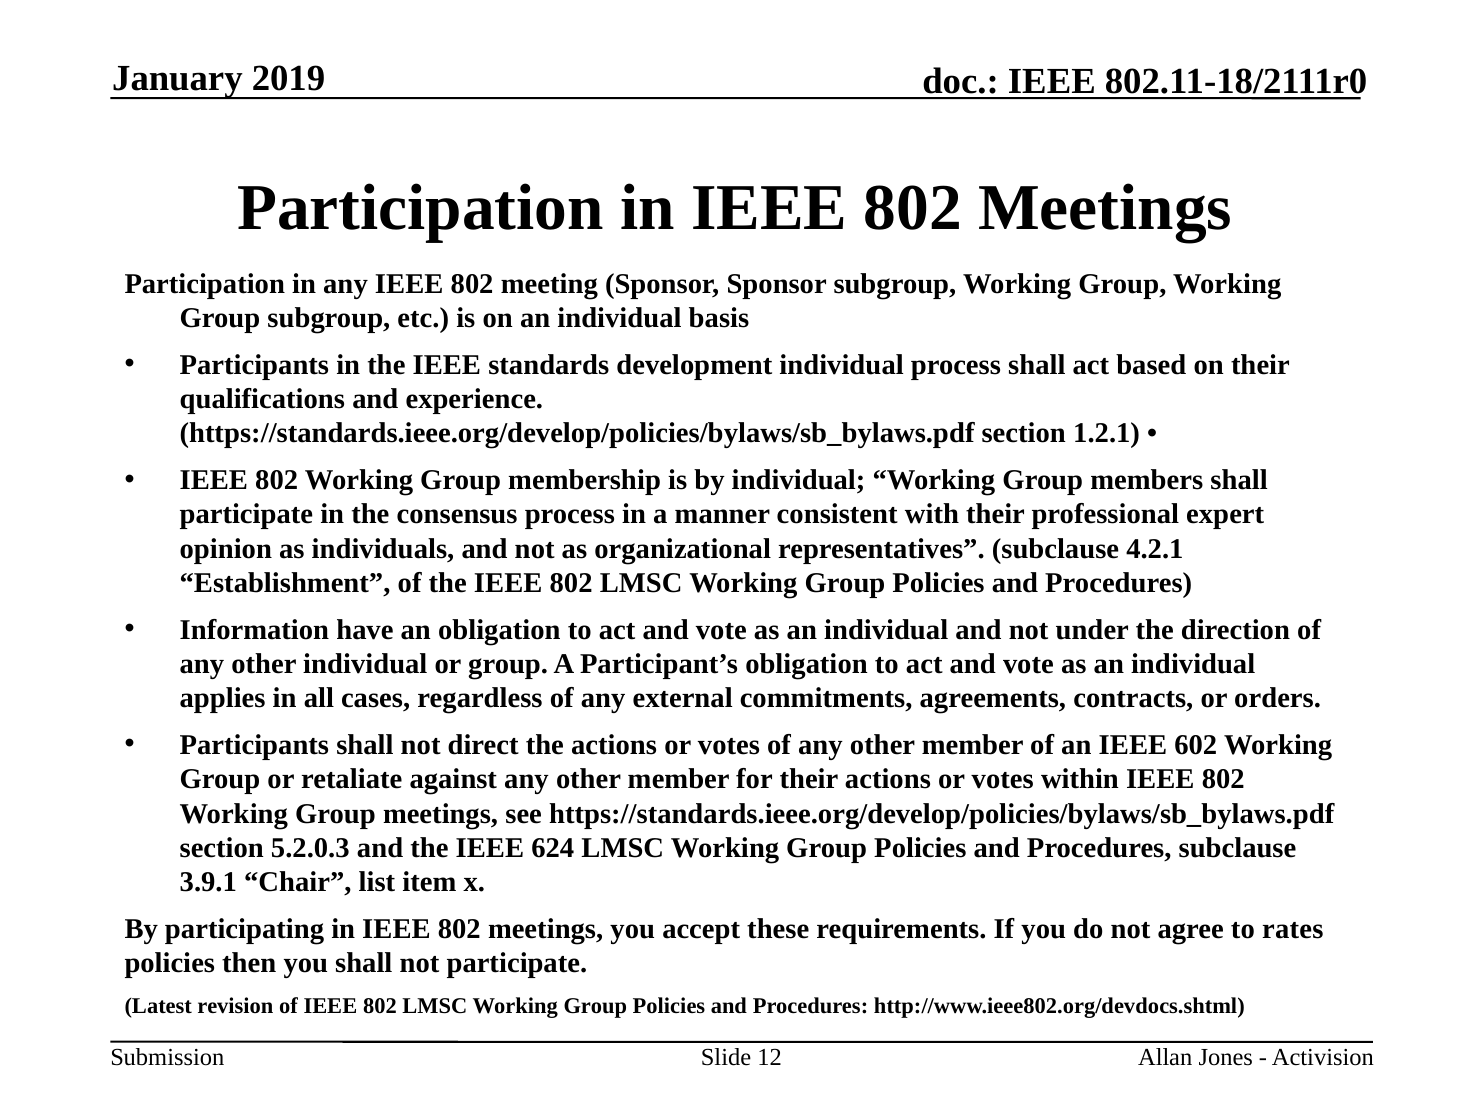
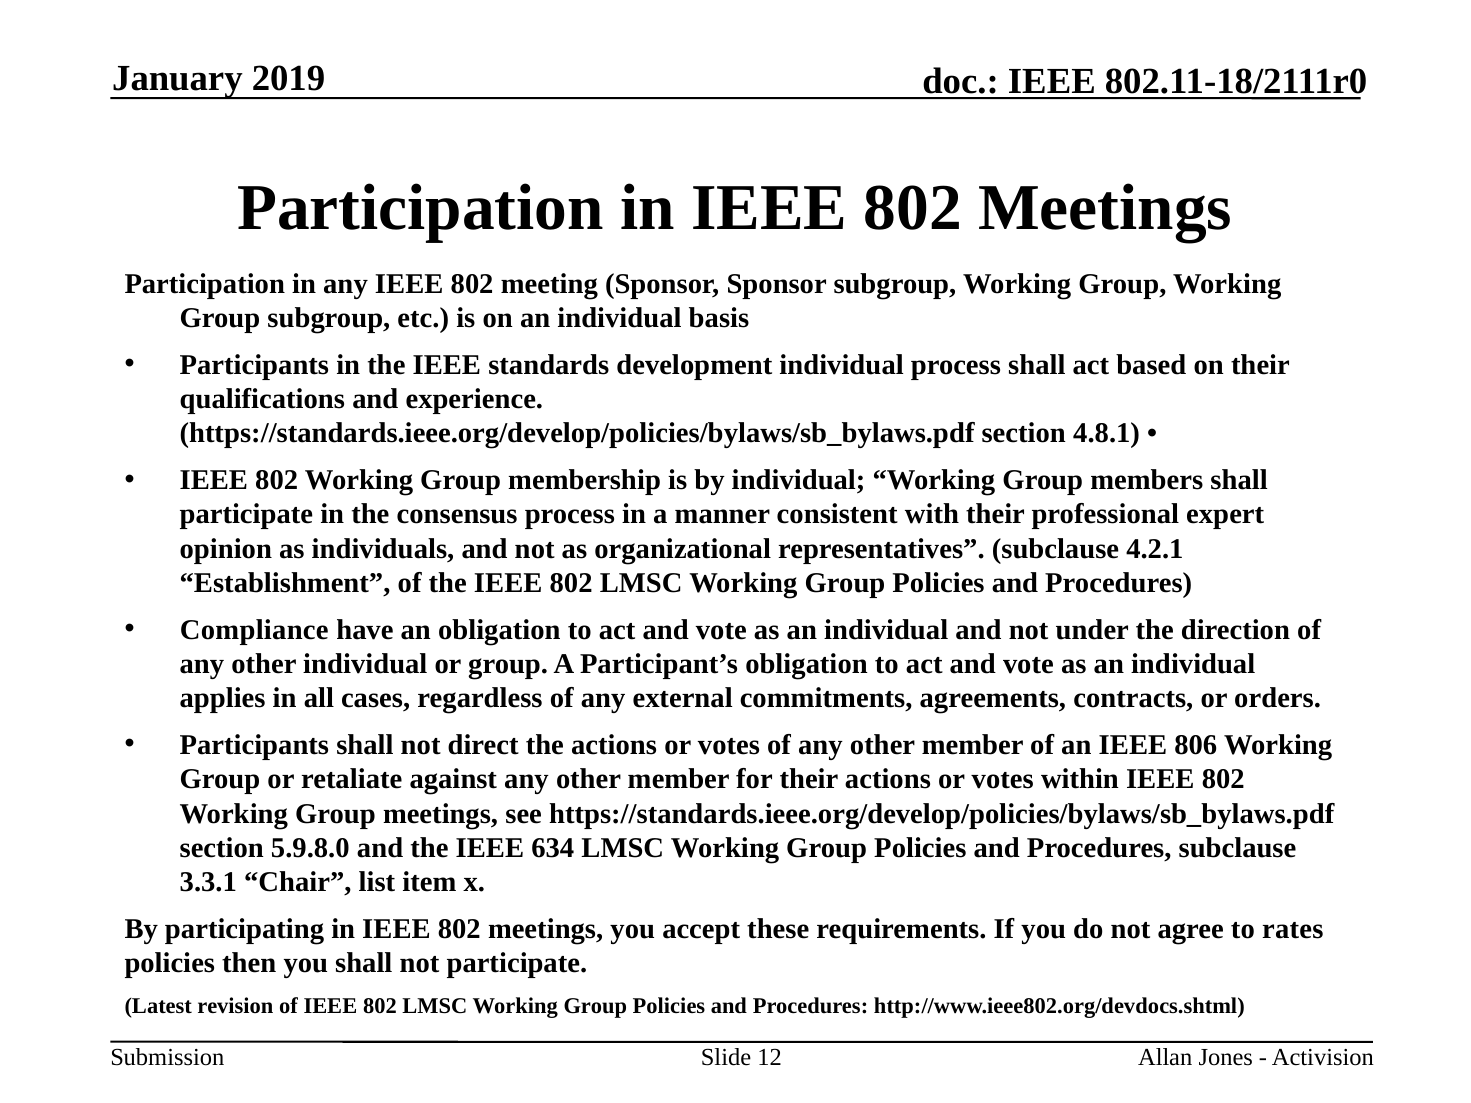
1.2.1: 1.2.1 -> 4.8.1
Information: Information -> Compliance
602: 602 -> 806
5.2.0.3: 5.2.0.3 -> 5.9.8.0
624: 624 -> 634
3.9.1: 3.9.1 -> 3.3.1
